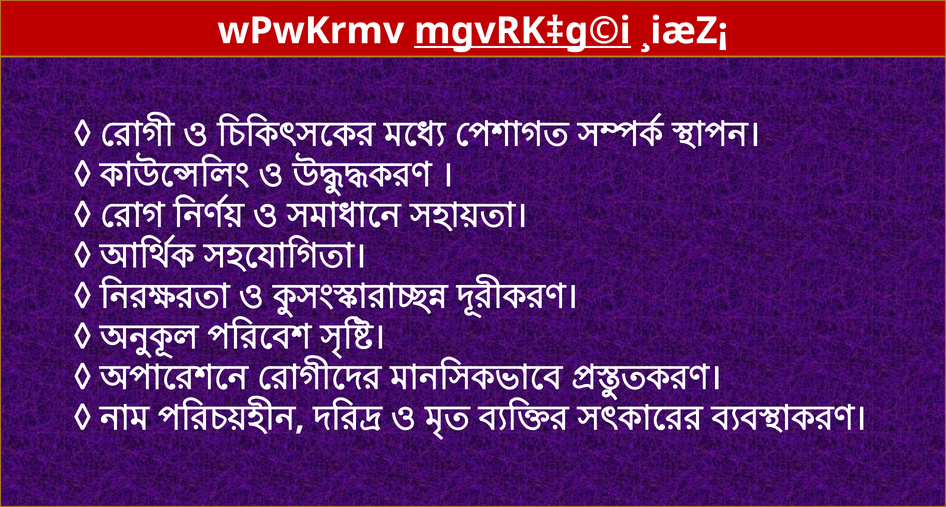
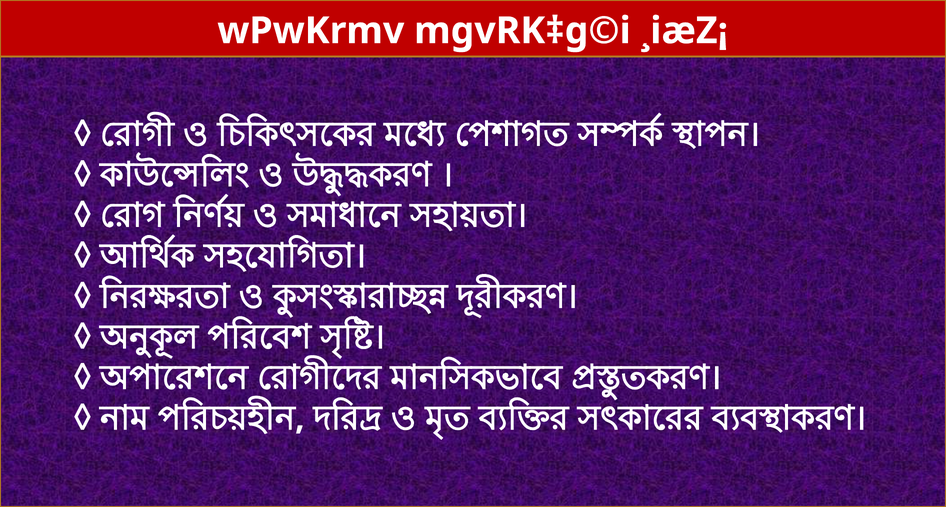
mgvRK‡g©i underline: present -> none
